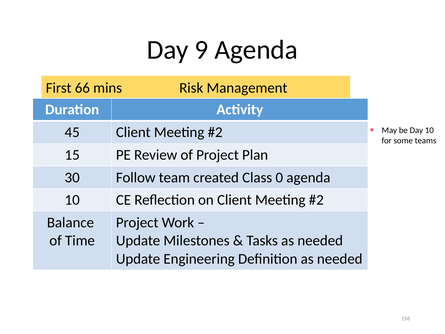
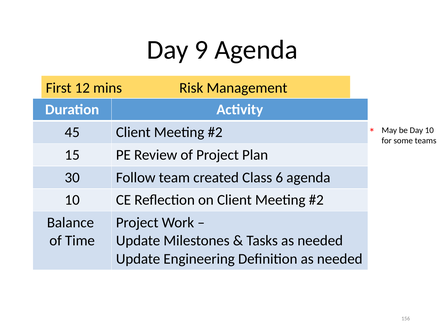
66: 66 -> 12
0: 0 -> 6
